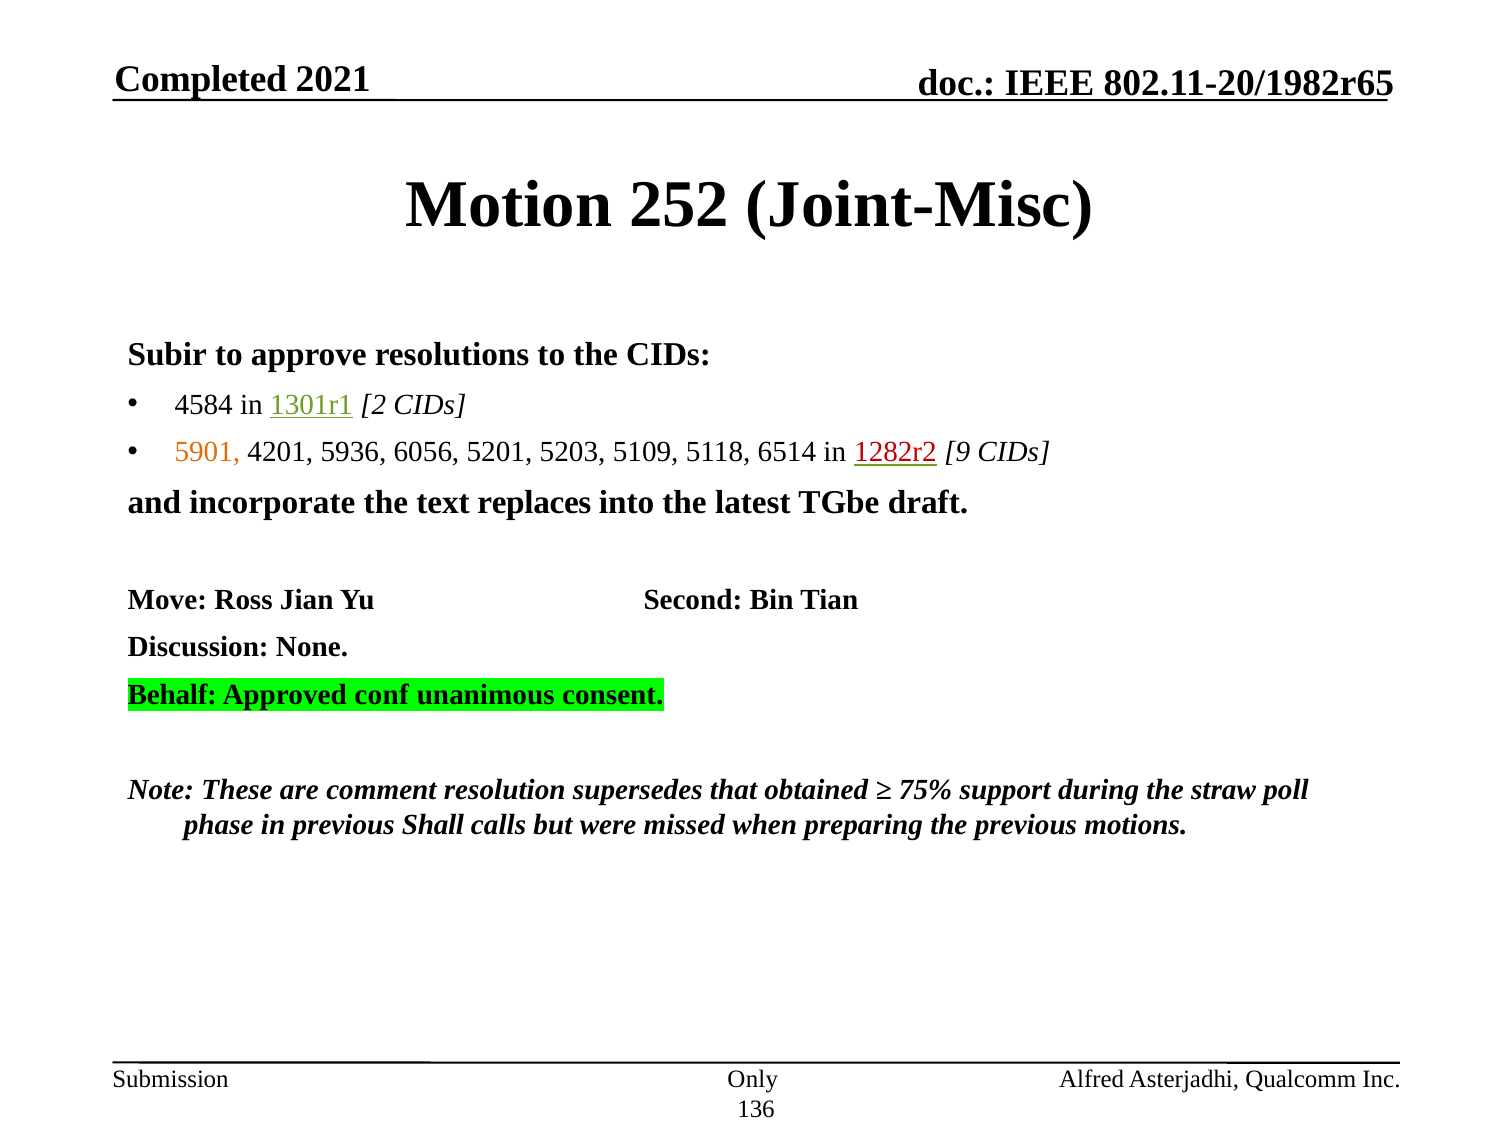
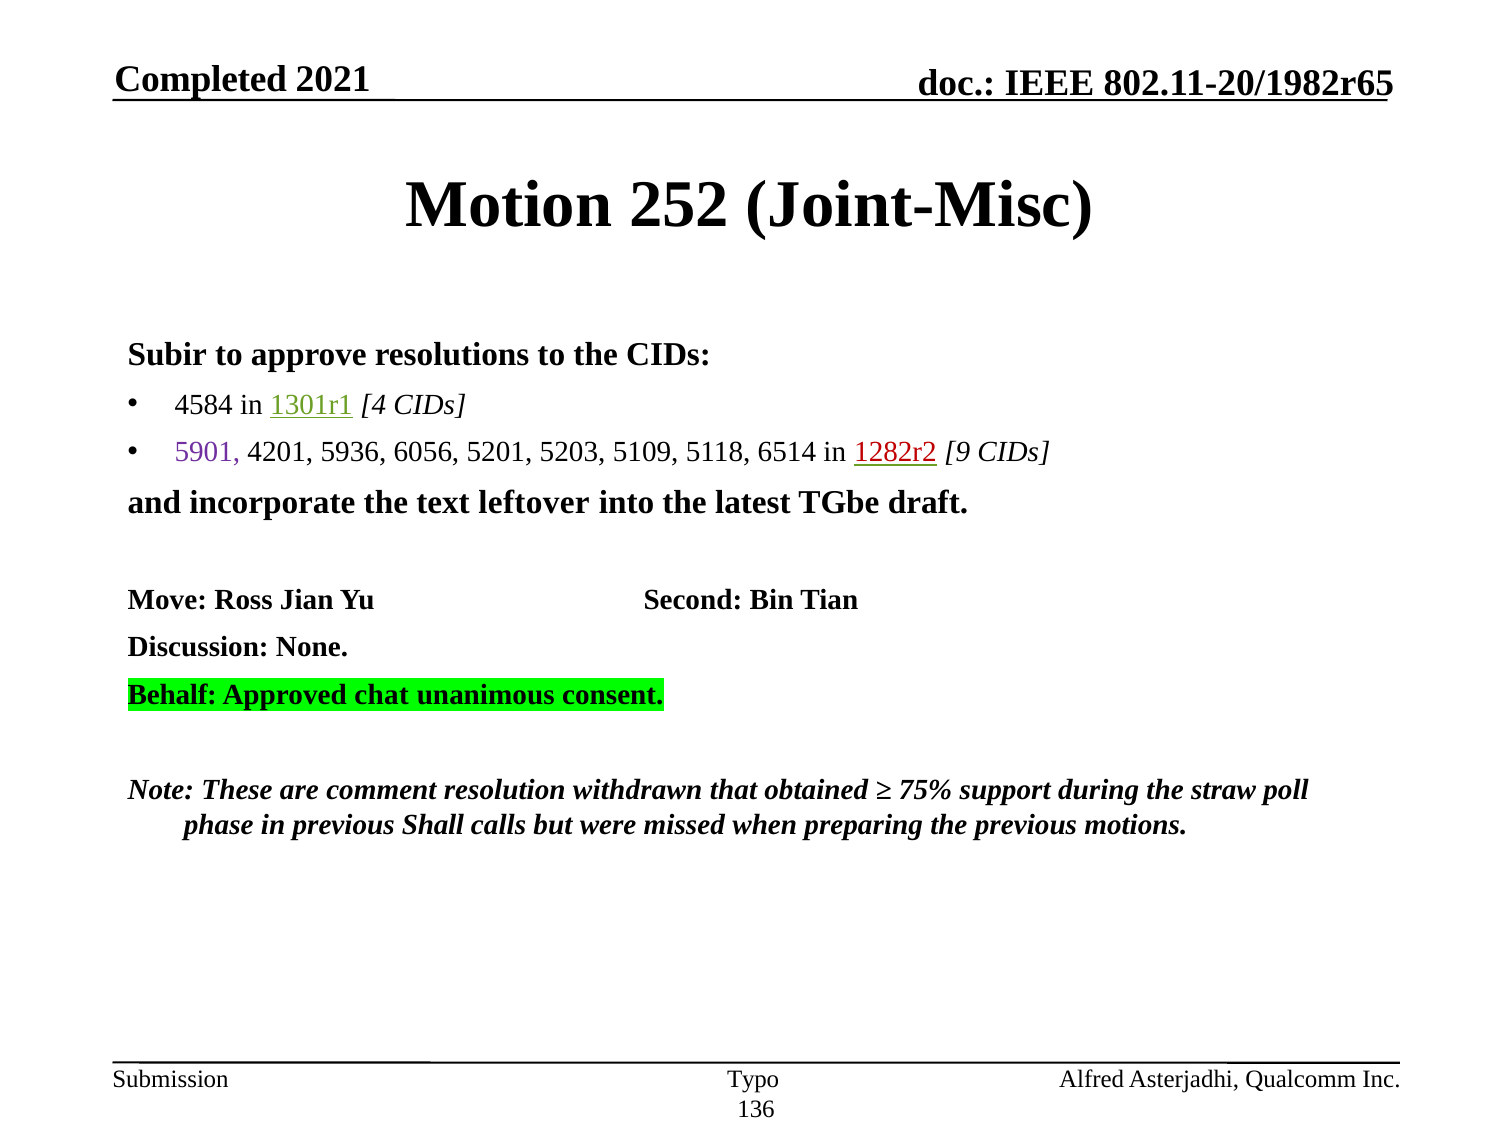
2: 2 -> 4
5901 colour: orange -> purple
replaces: replaces -> leftover
conf: conf -> chat
supersedes: supersedes -> withdrawn
Only: Only -> Typo
